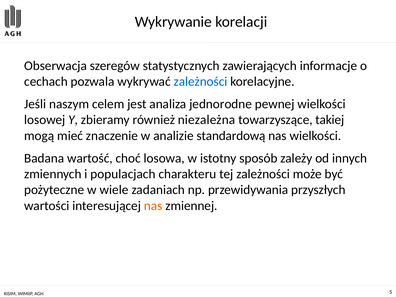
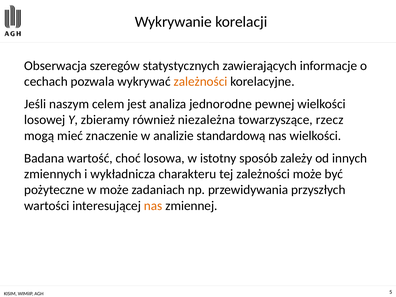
zależności at (200, 82) colour: blue -> orange
takiej: takiej -> rzecz
populacjach: populacjach -> wykładnicza
w wiele: wiele -> może
